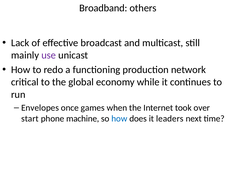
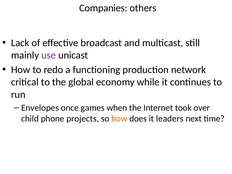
Broadband: Broadband -> Companies
start: start -> child
machine: machine -> projects
how at (119, 119) colour: blue -> orange
